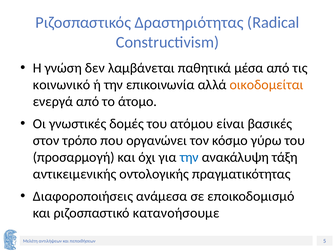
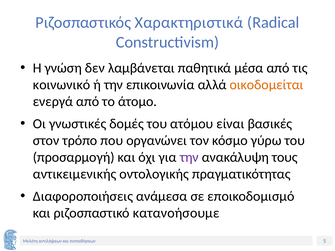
Δραστηριότητας: Δραστηριότητας -> Χαρακτηριστικά
την at (189, 157) colour: blue -> purple
τάξη: τάξη -> τους
